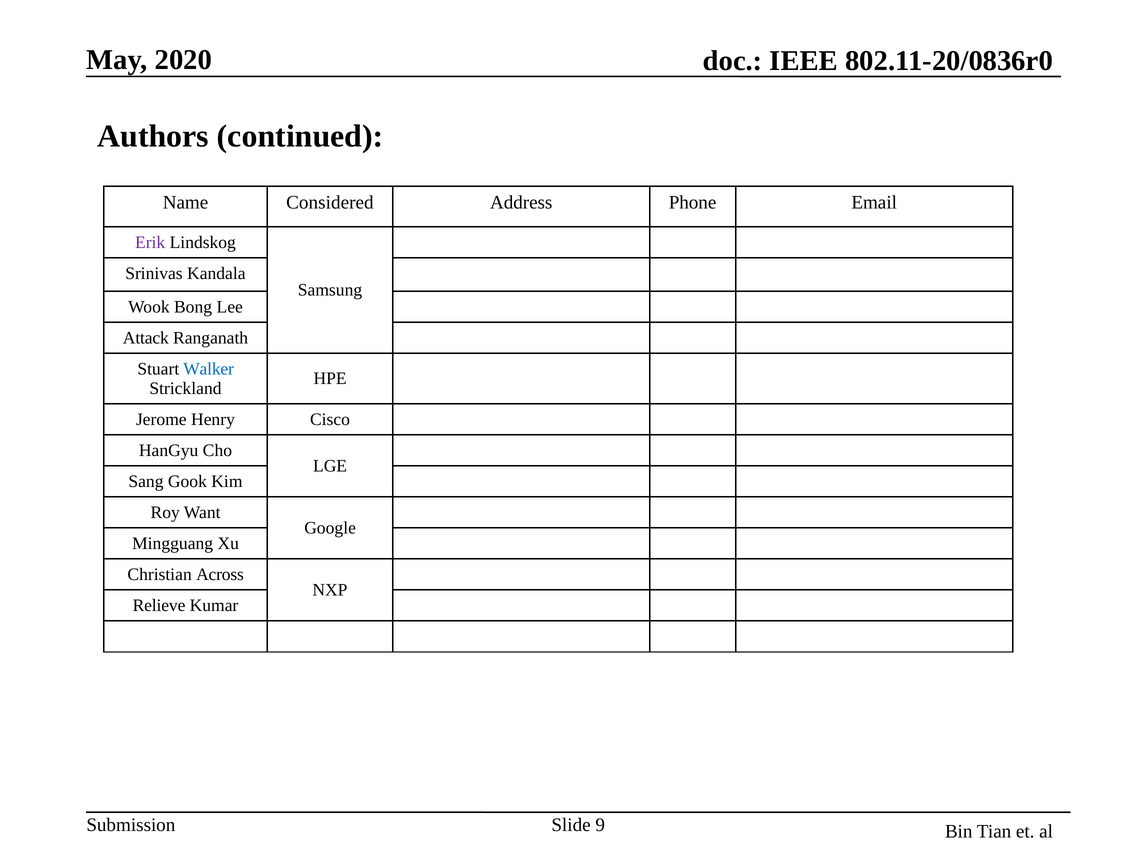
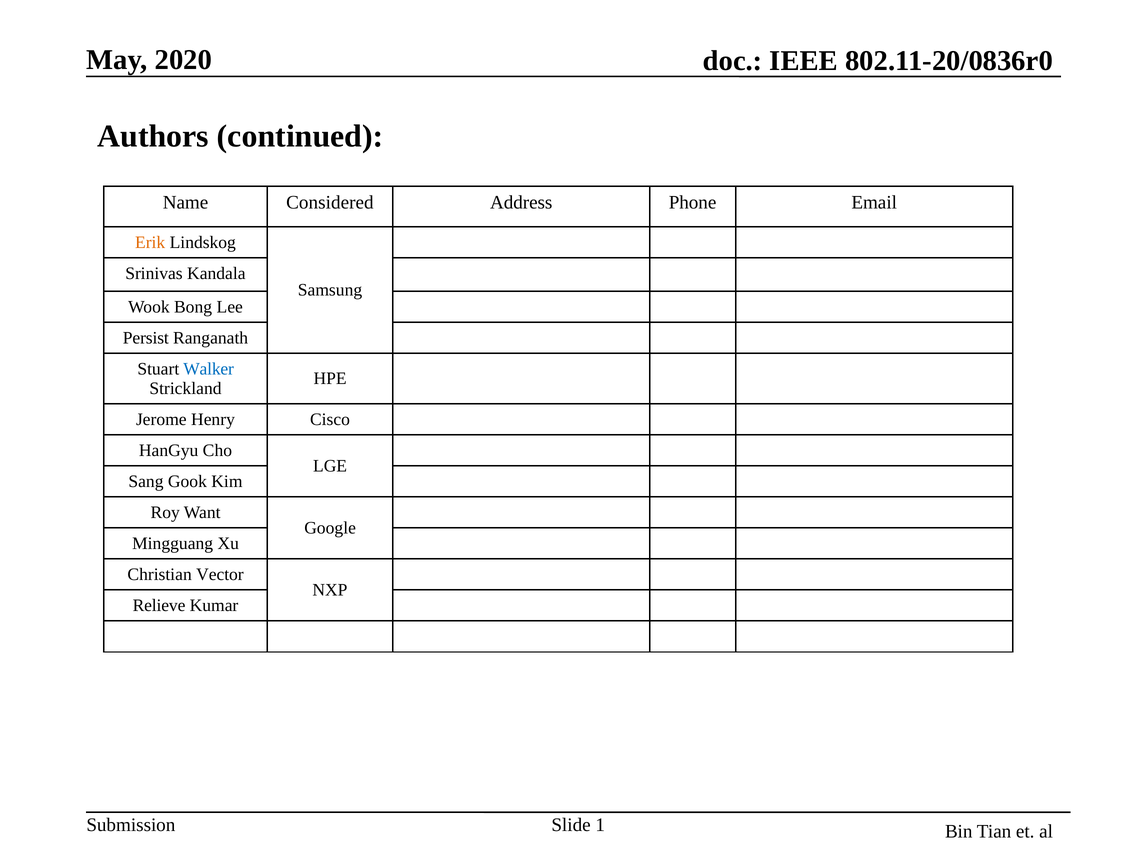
Erik colour: purple -> orange
Attack: Attack -> Persist
Across: Across -> Vector
9: 9 -> 1
